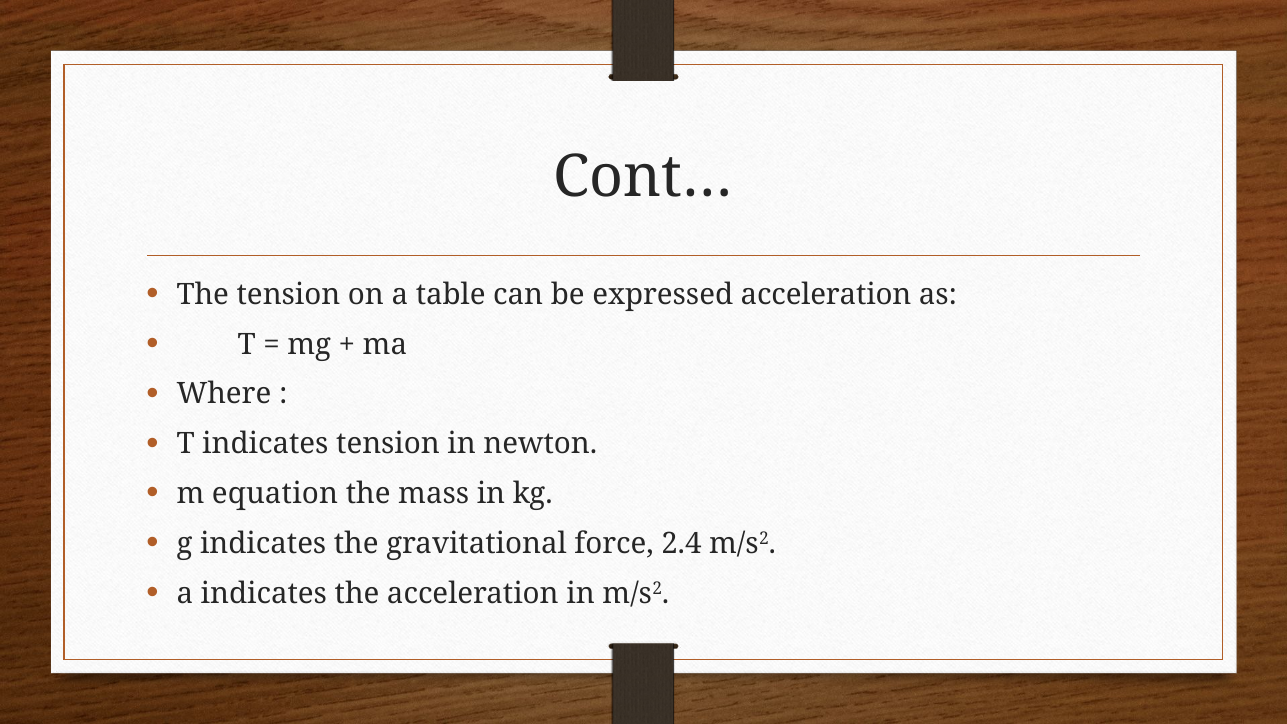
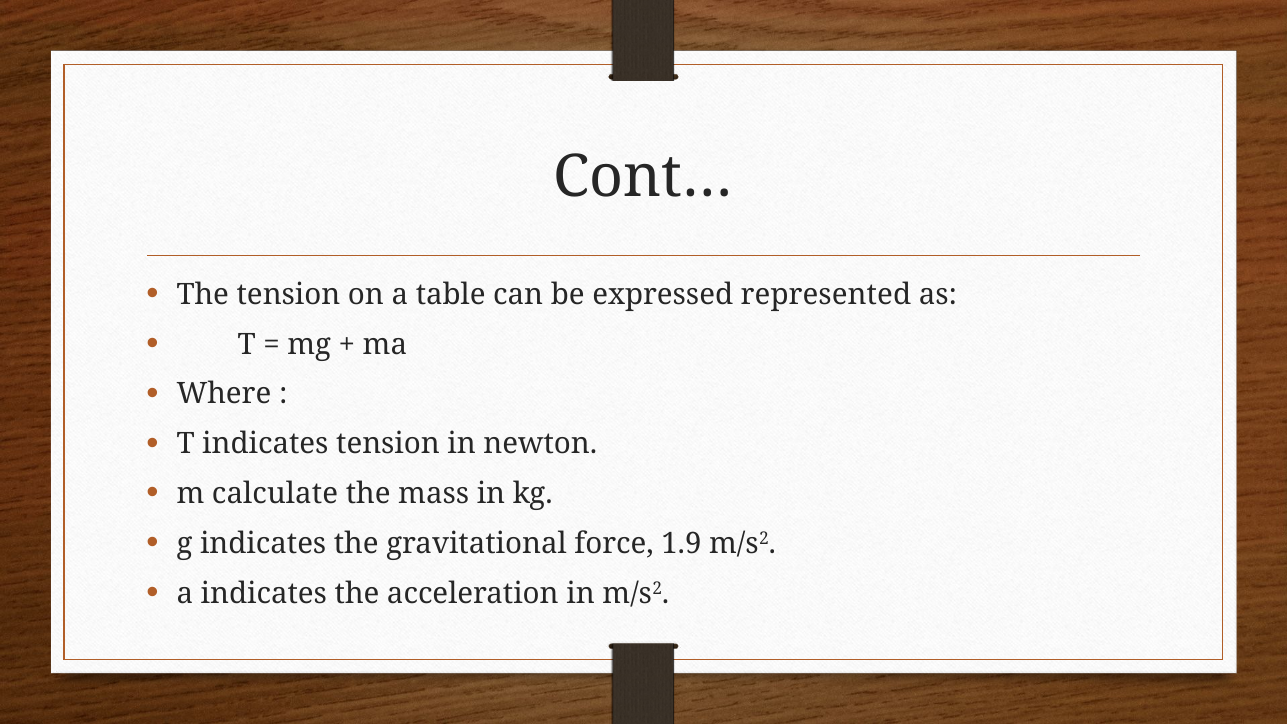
expressed acceleration: acceleration -> represented
equation: equation -> calculate
2.4: 2.4 -> 1.9
